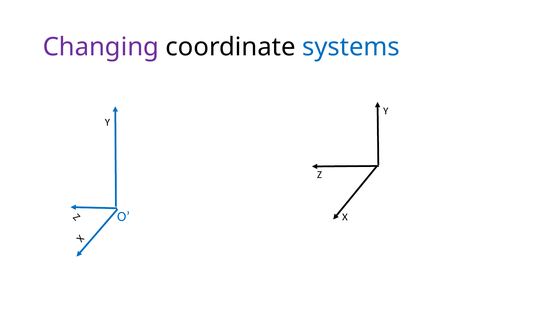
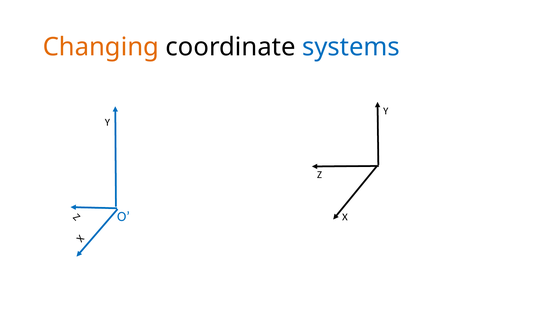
Changing colour: purple -> orange
